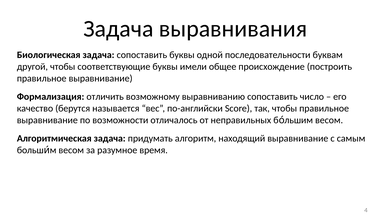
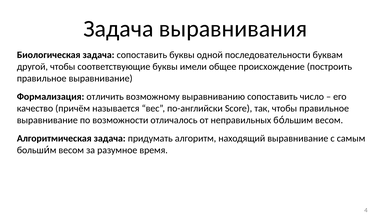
берутся: берутся -> причём
